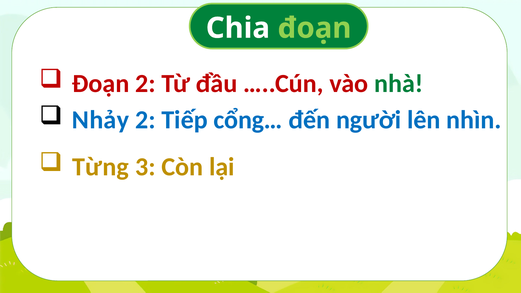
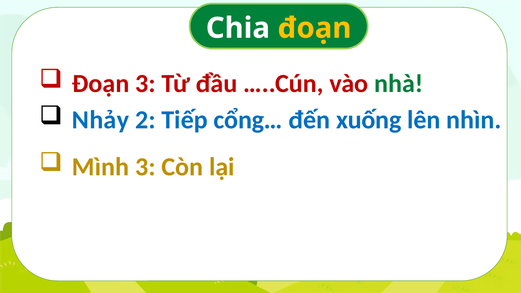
đoạn at (314, 28) colour: light green -> yellow
Đoạn 2: 2 -> 3
người: người -> xuống
Từng: Từng -> Mình
